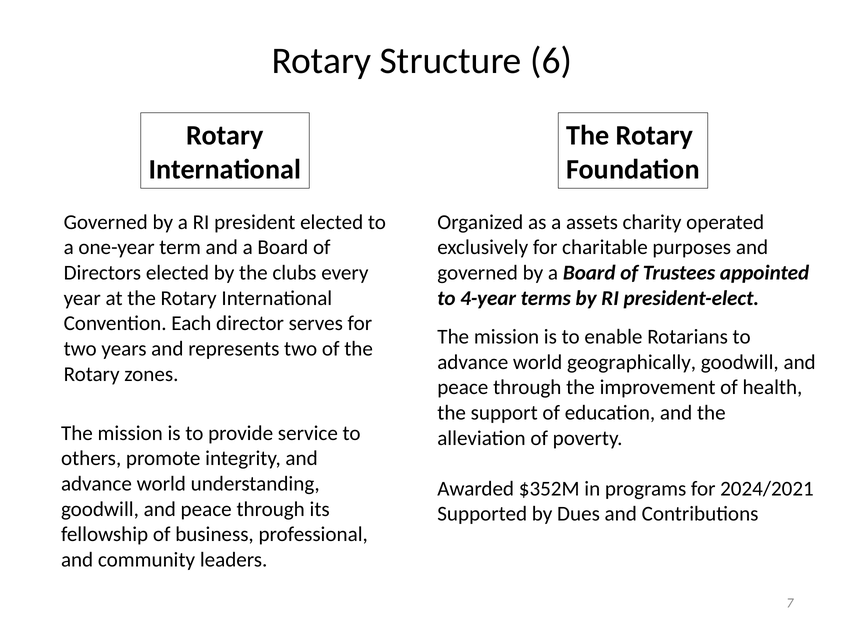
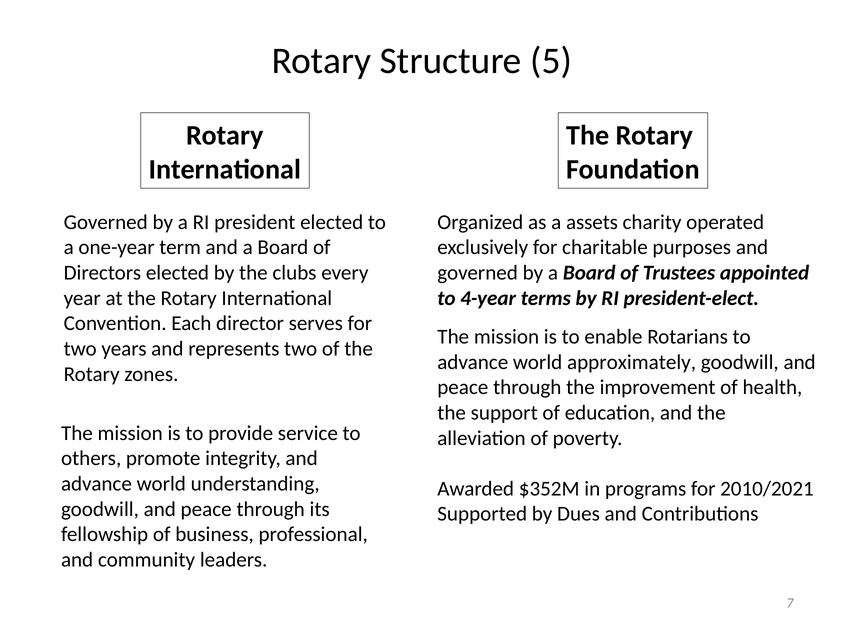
6: 6 -> 5
geographically: geographically -> approximately
2024/2021: 2024/2021 -> 2010/2021
